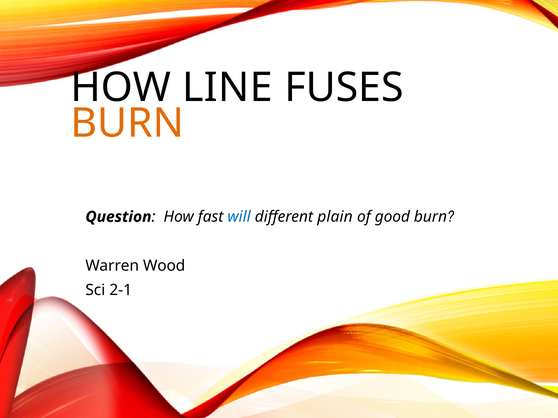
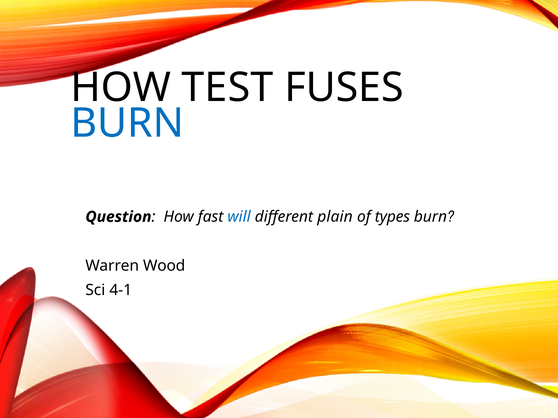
LINE: LINE -> TEST
BURN at (127, 123) colour: orange -> blue
good: good -> types
2-1: 2-1 -> 4-1
